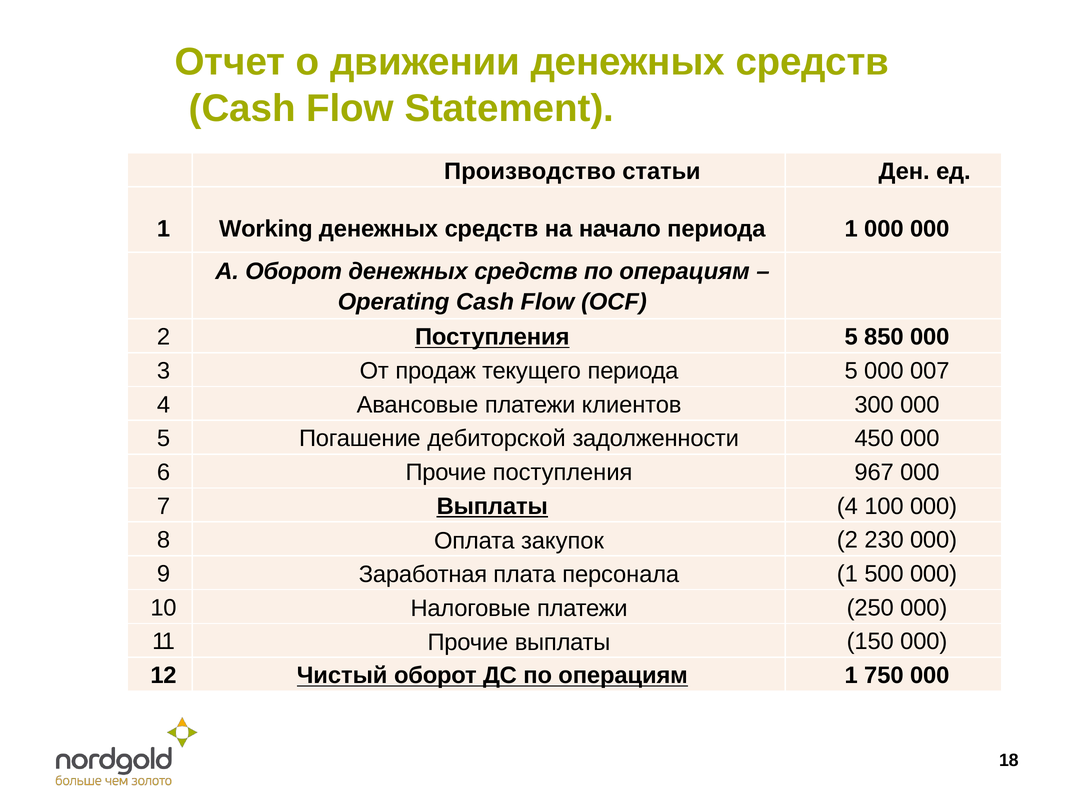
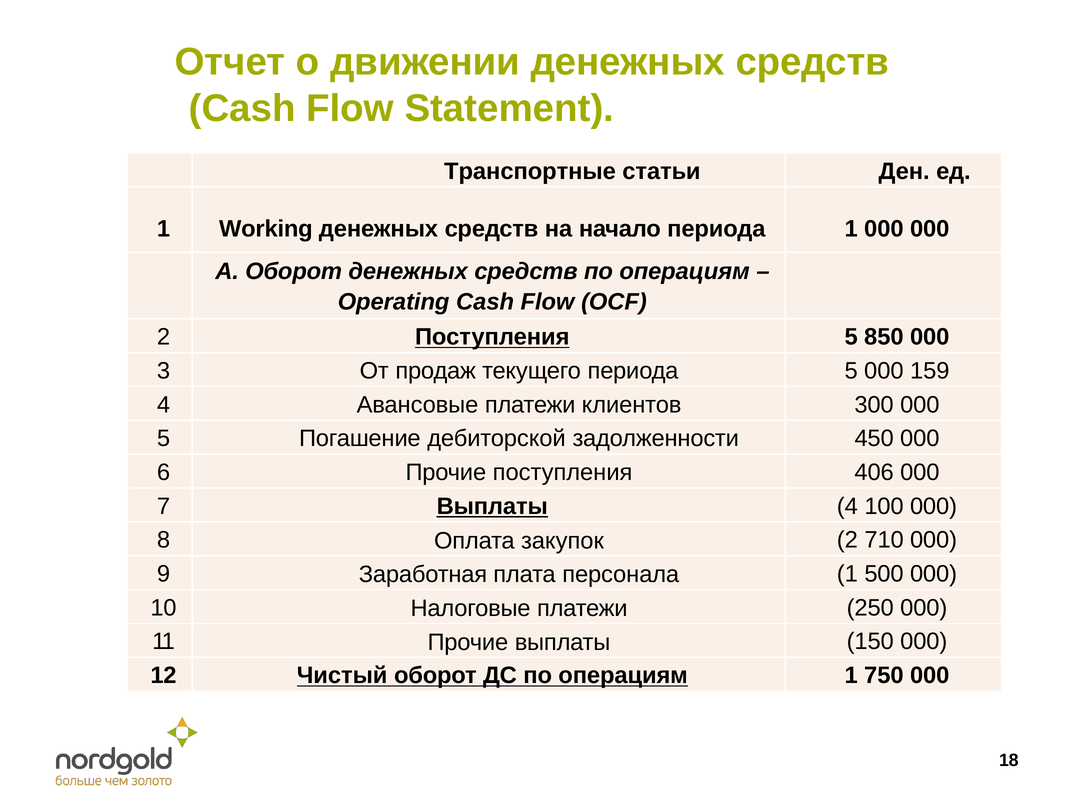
Производство: Производство -> Транспортные
007: 007 -> 159
967: 967 -> 406
230: 230 -> 710
